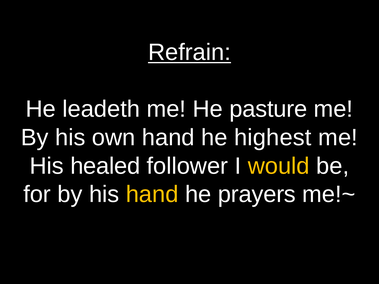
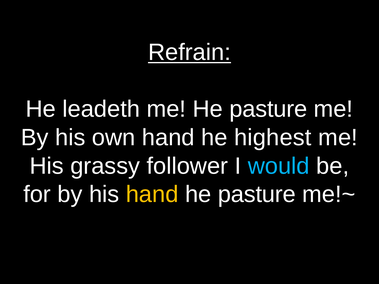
healed: healed -> grassy
would colour: yellow -> light blue
prayers at (257, 195): prayers -> pasture
